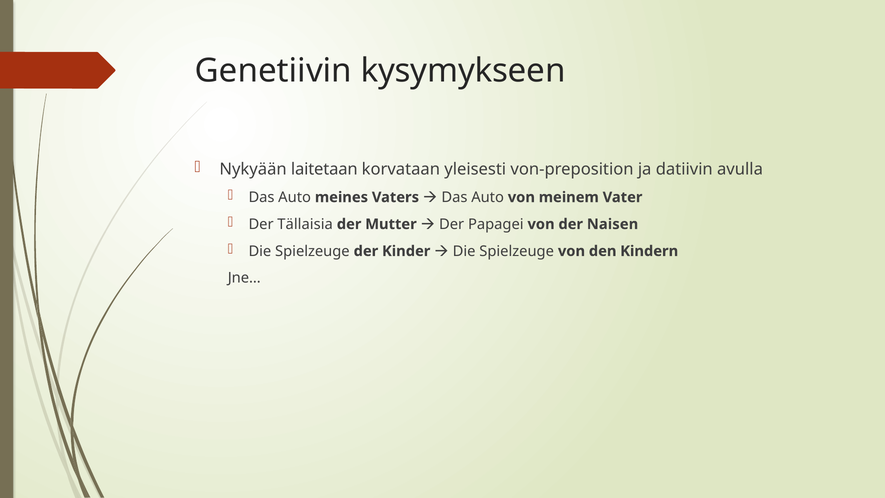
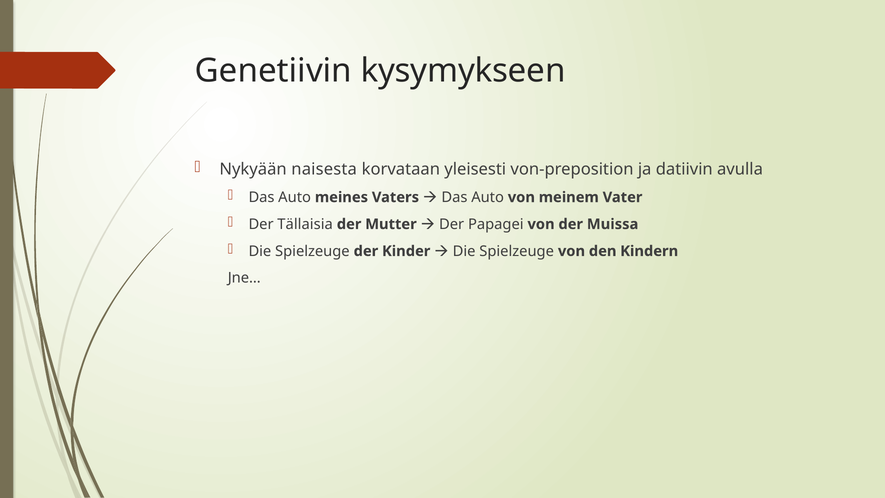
laitetaan: laitetaan -> naisesta
Naisen: Naisen -> Muissa
